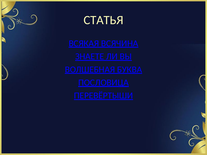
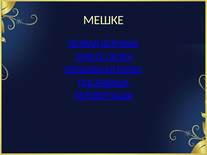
СТАТЬЯ: СТАТЬЯ -> МЕШКЕ
